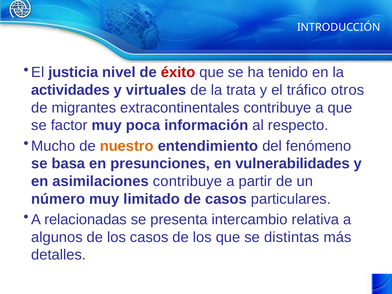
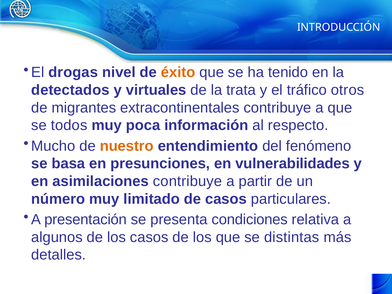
justicia: justicia -> drogas
éxito colour: red -> orange
actividades: actividades -> detectados
factor: factor -> todos
relacionadas: relacionadas -> presentación
intercambio: intercambio -> condiciones
